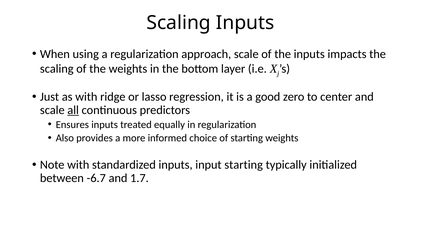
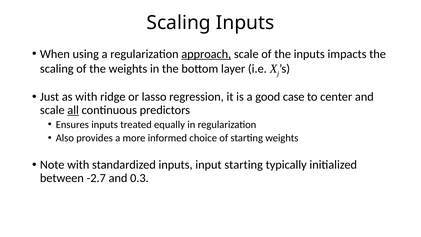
approach underline: none -> present
zero: zero -> case
-6.7: -6.7 -> -2.7
1.7: 1.7 -> 0.3
